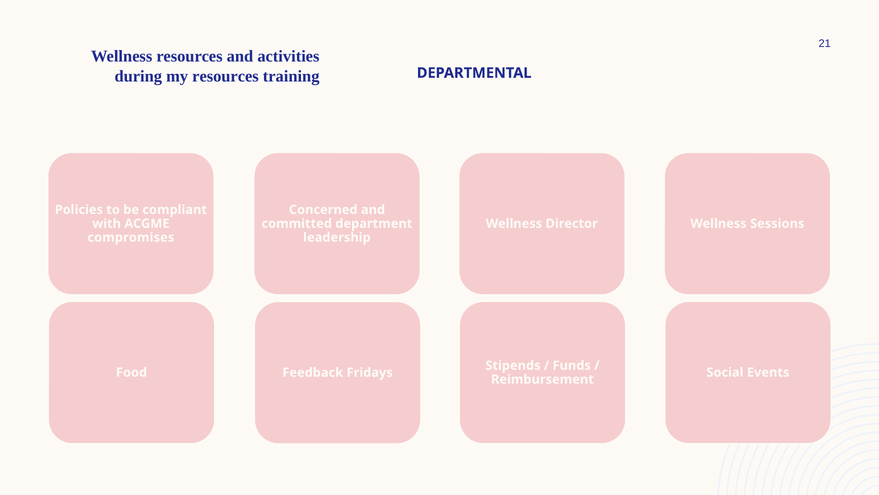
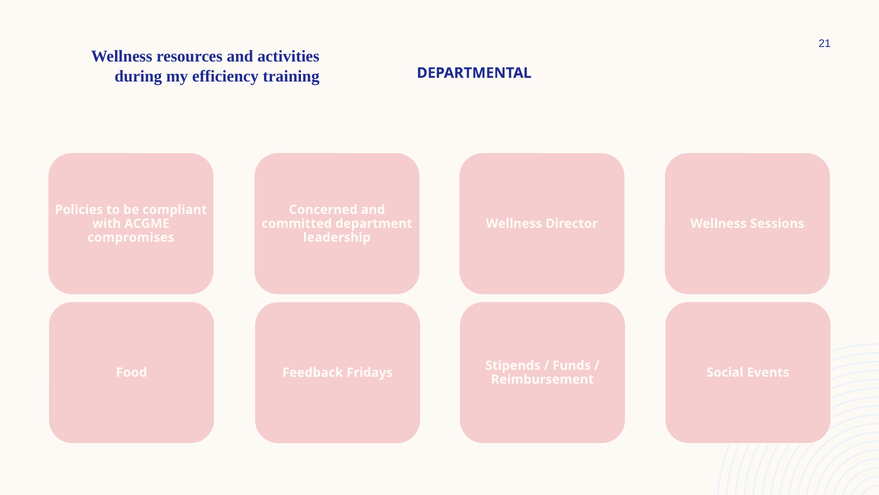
my resources: resources -> efficiency
